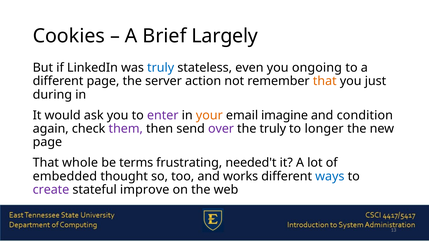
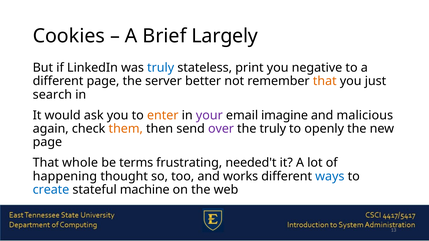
even: even -> print
ongoing: ongoing -> negative
action: action -> better
during: during -> search
enter colour: purple -> orange
your colour: orange -> purple
condition: condition -> malicious
them colour: purple -> orange
longer: longer -> openly
embedded: embedded -> happening
create colour: purple -> blue
improve: improve -> machine
